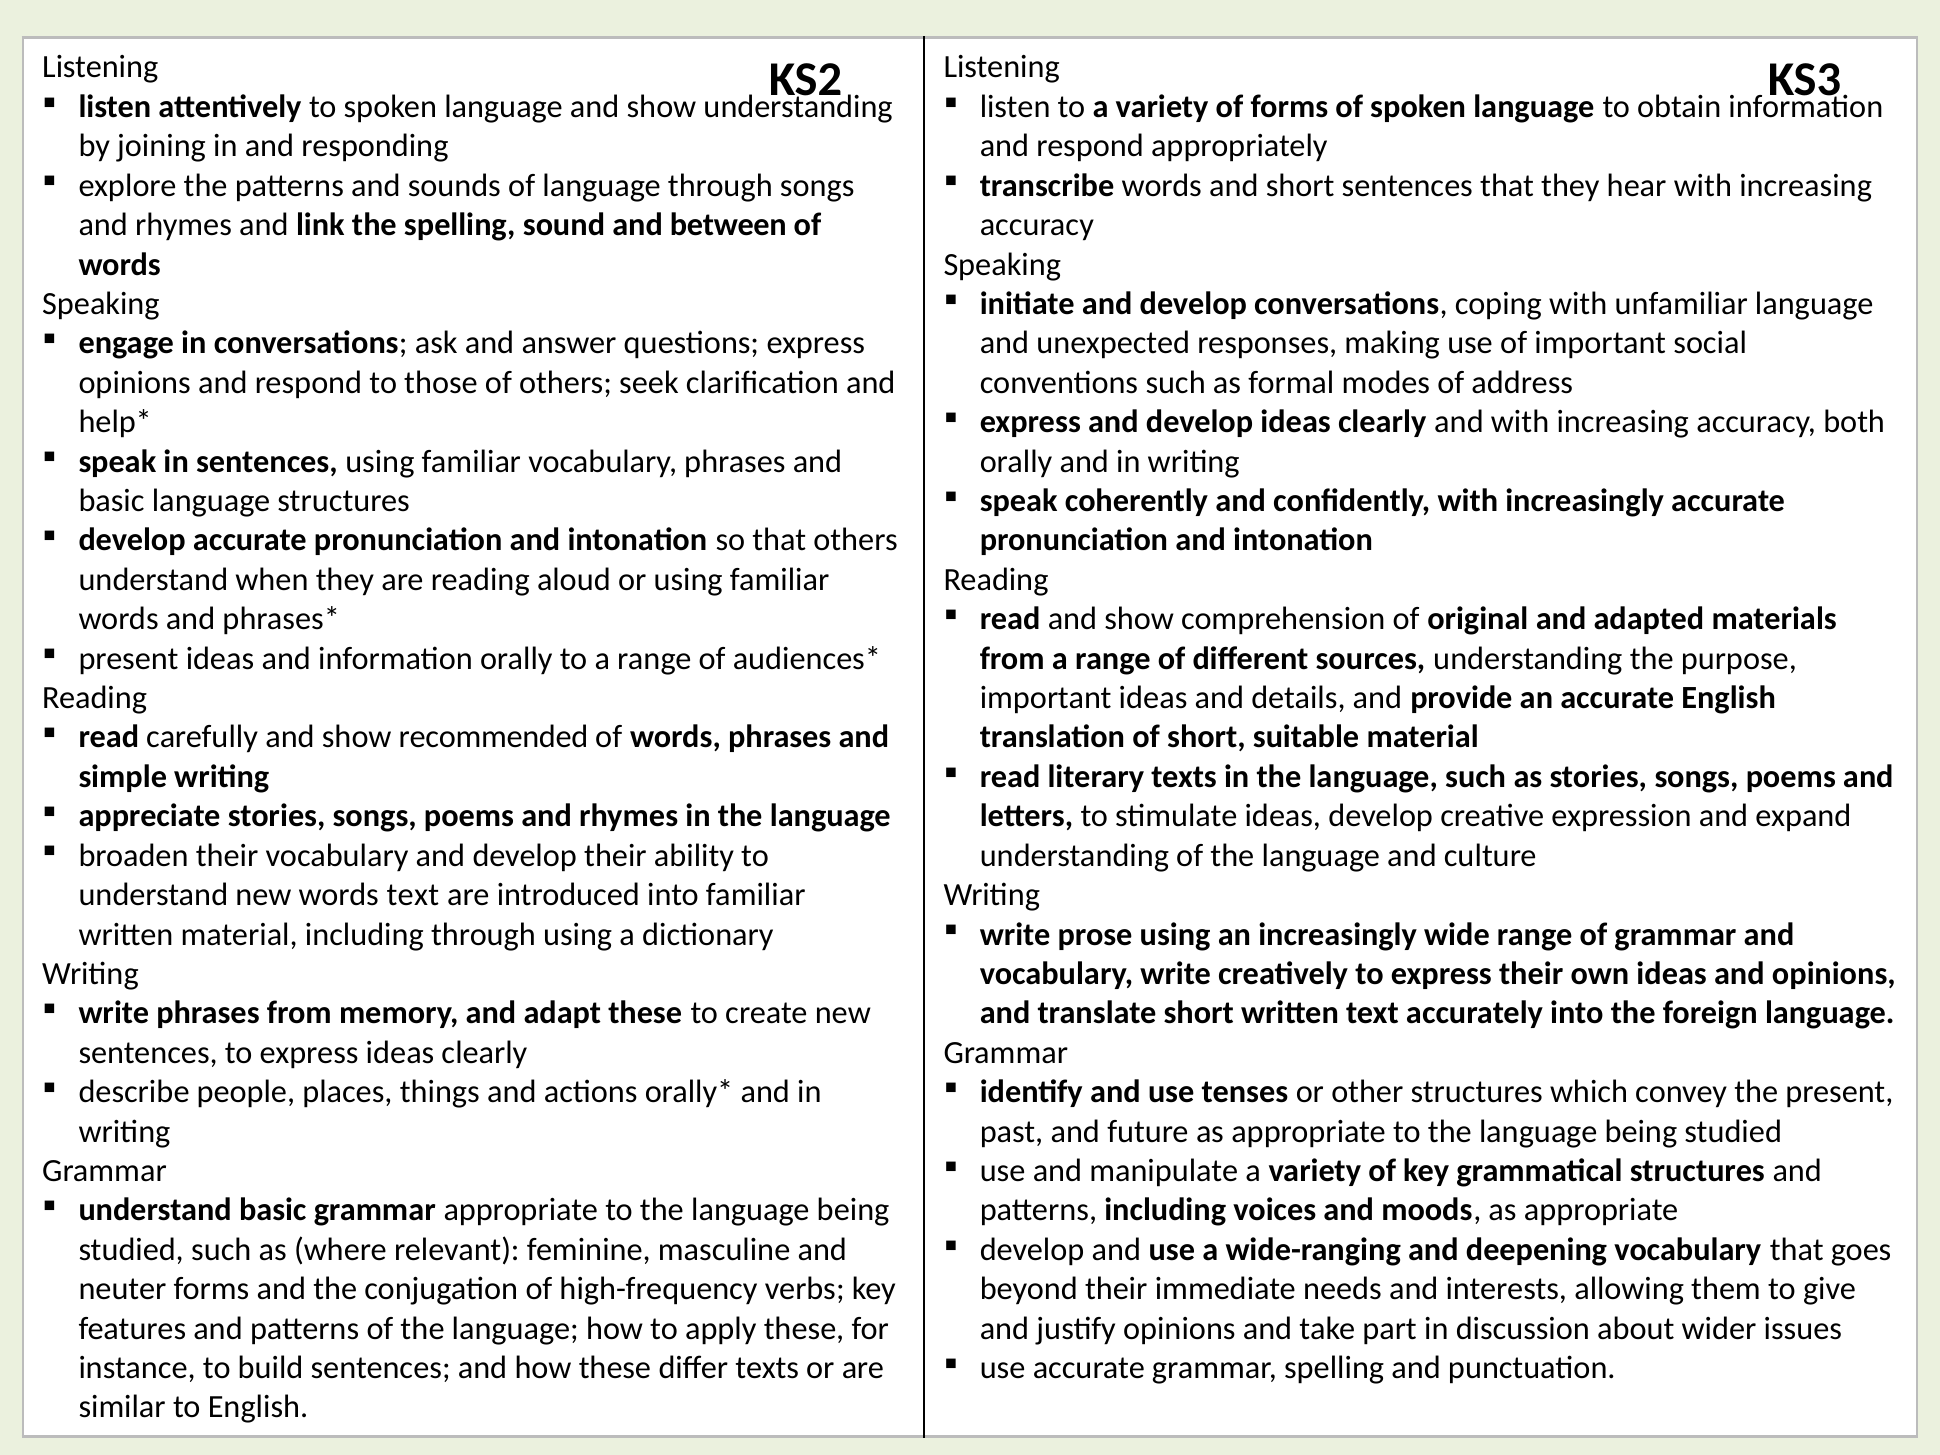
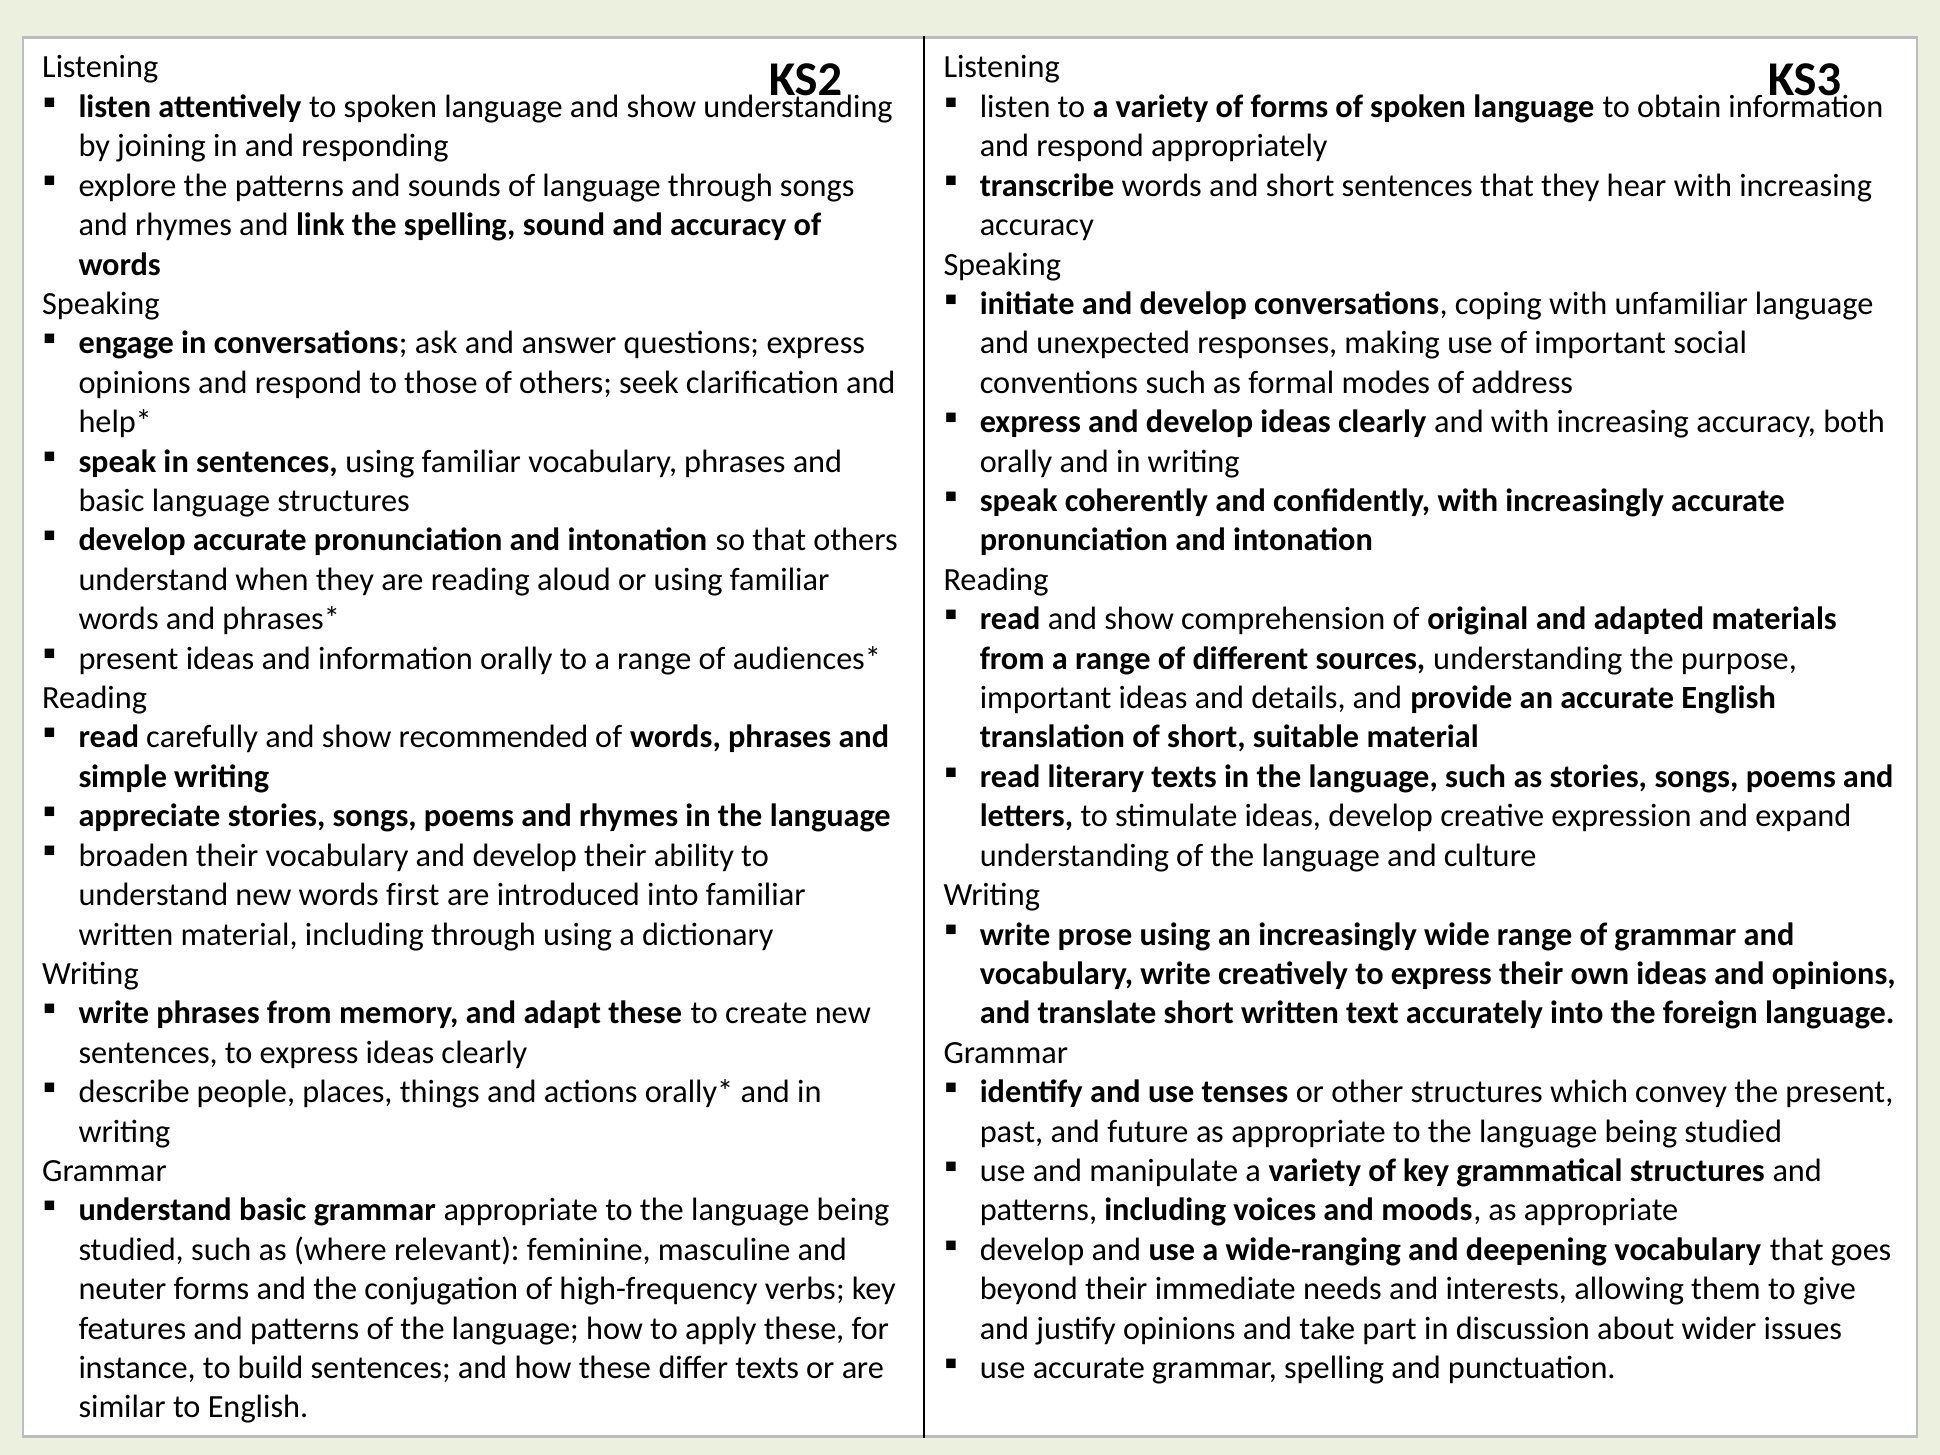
and between: between -> accuracy
words text: text -> first
